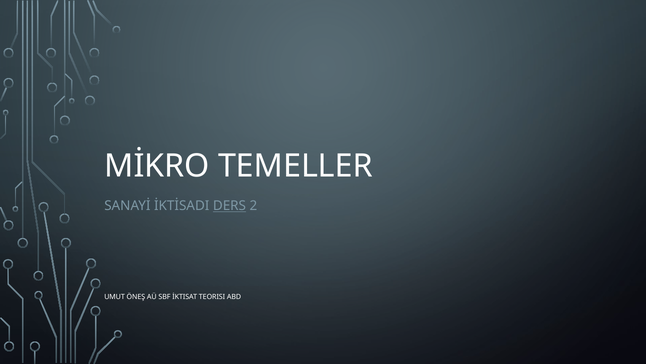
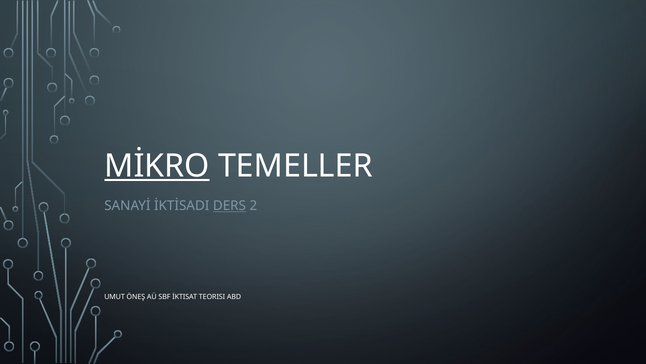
MİKRO underline: none -> present
